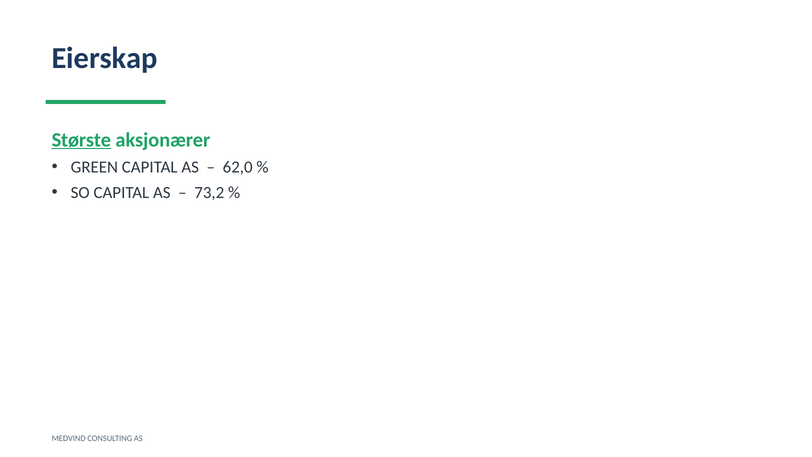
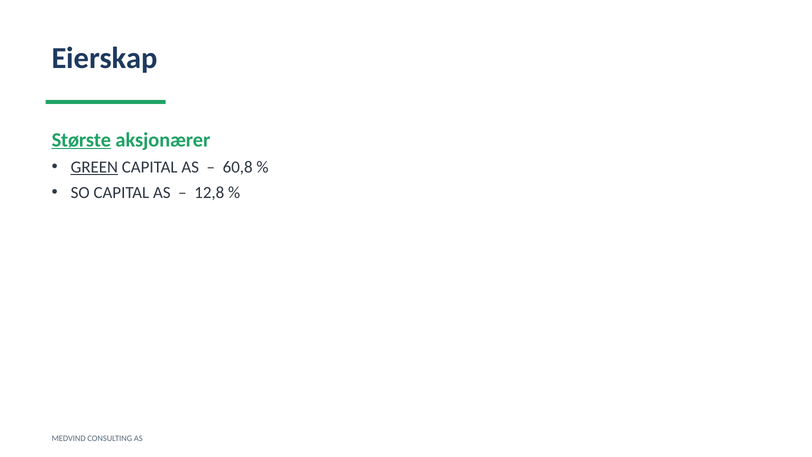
GREEN underline: none -> present
62,0: 62,0 -> 60,8
73,2: 73,2 -> 12,8
